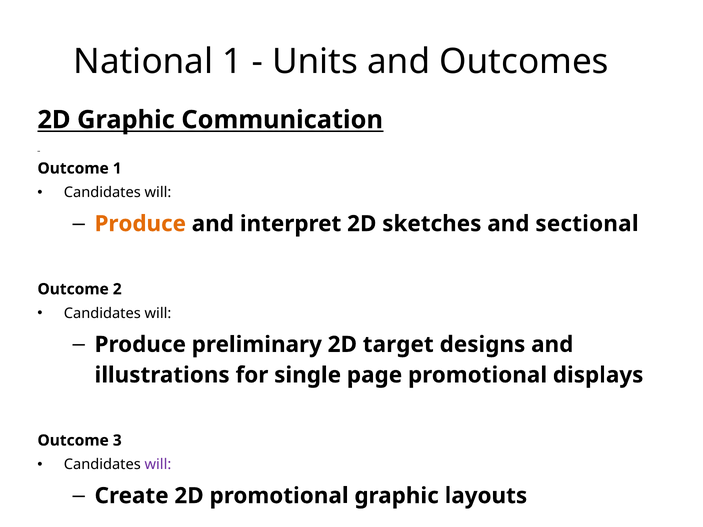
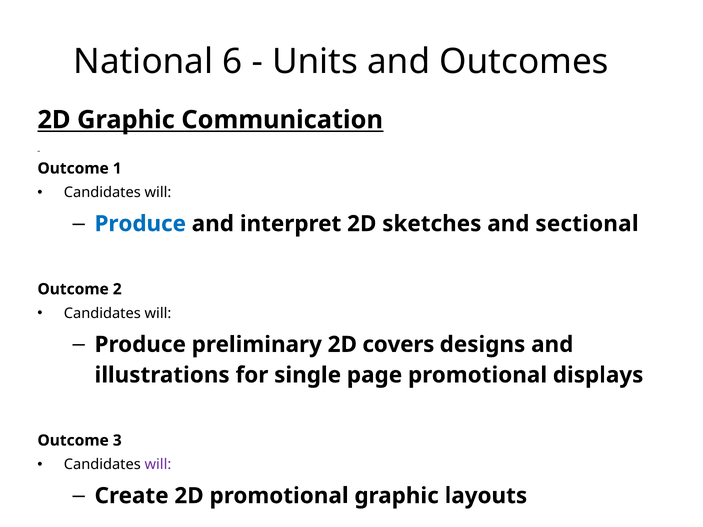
National 1: 1 -> 6
Produce at (140, 224) colour: orange -> blue
target: target -> covers
